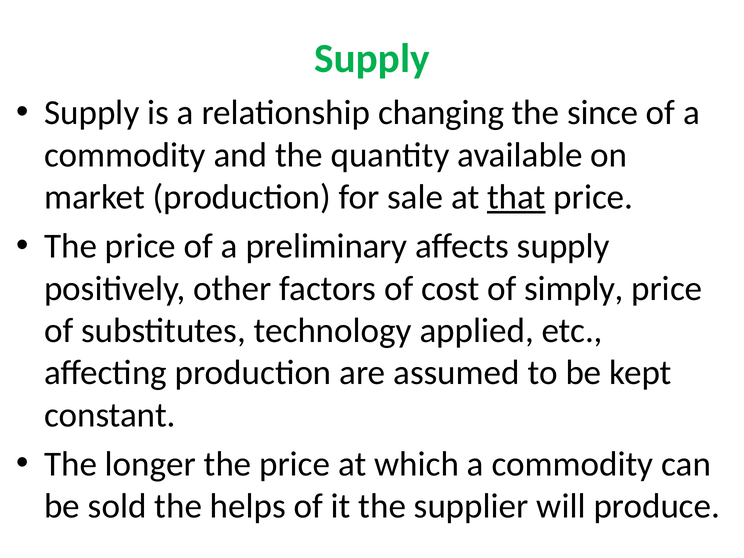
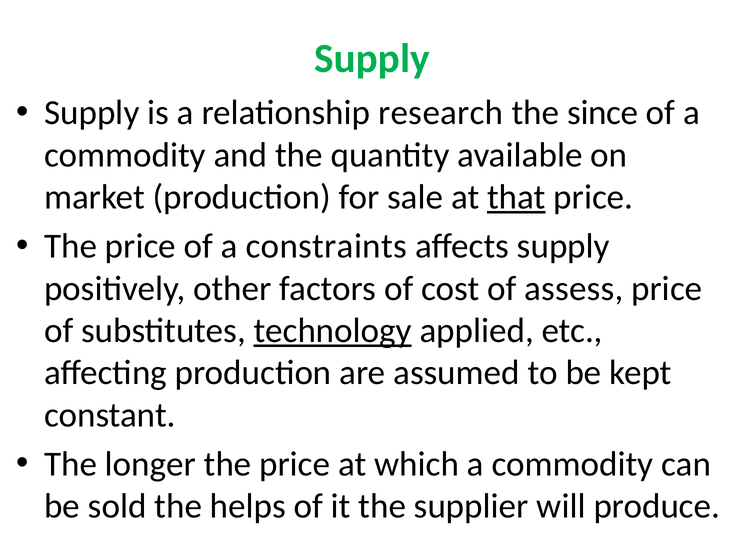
changing: changing -> research
preliminary: preliminary -> constraints
simply: simply -> assess
technology underline: none -> present
